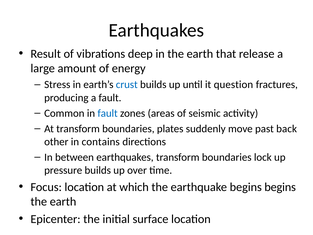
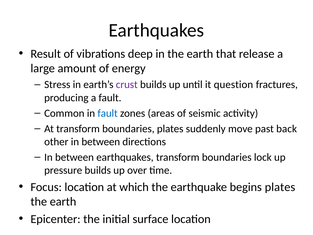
crust colour: blue -> purple
other in contains: contains -> between
begins begins: begins -> plates
